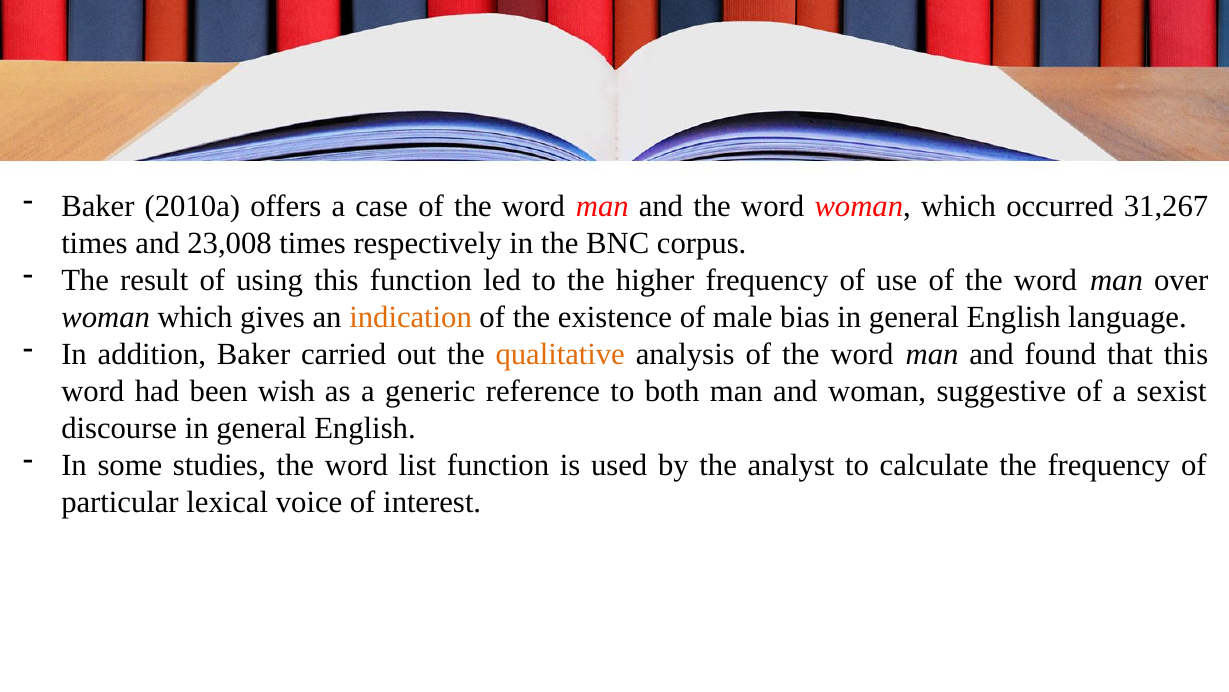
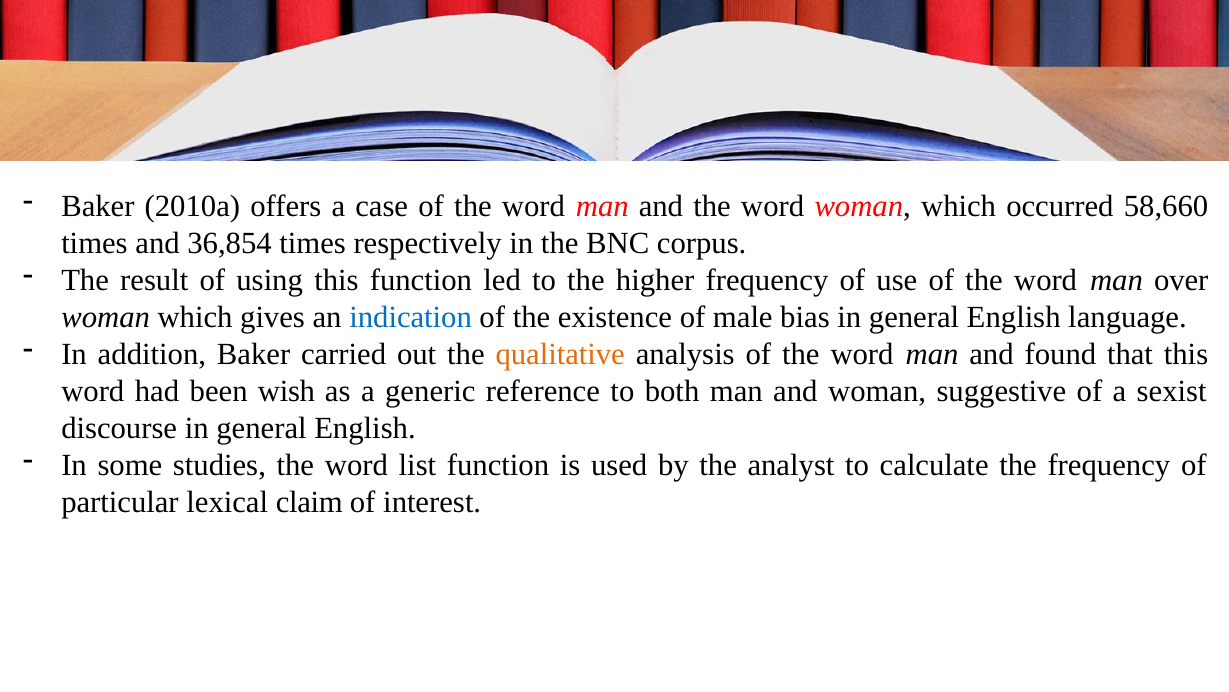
31,267: 31,267 -> 58,660
23,008: 23,008 -> 36,854
indication colour: orange -> blue
voice: voice -> claim
